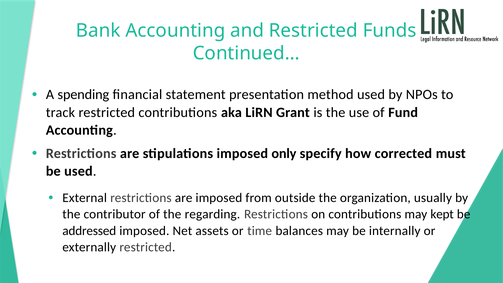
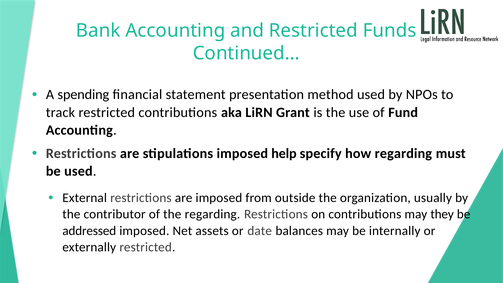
only: only -> help
how corrected: corrected -> regarding
kept: kept -> they
time: time -> date
